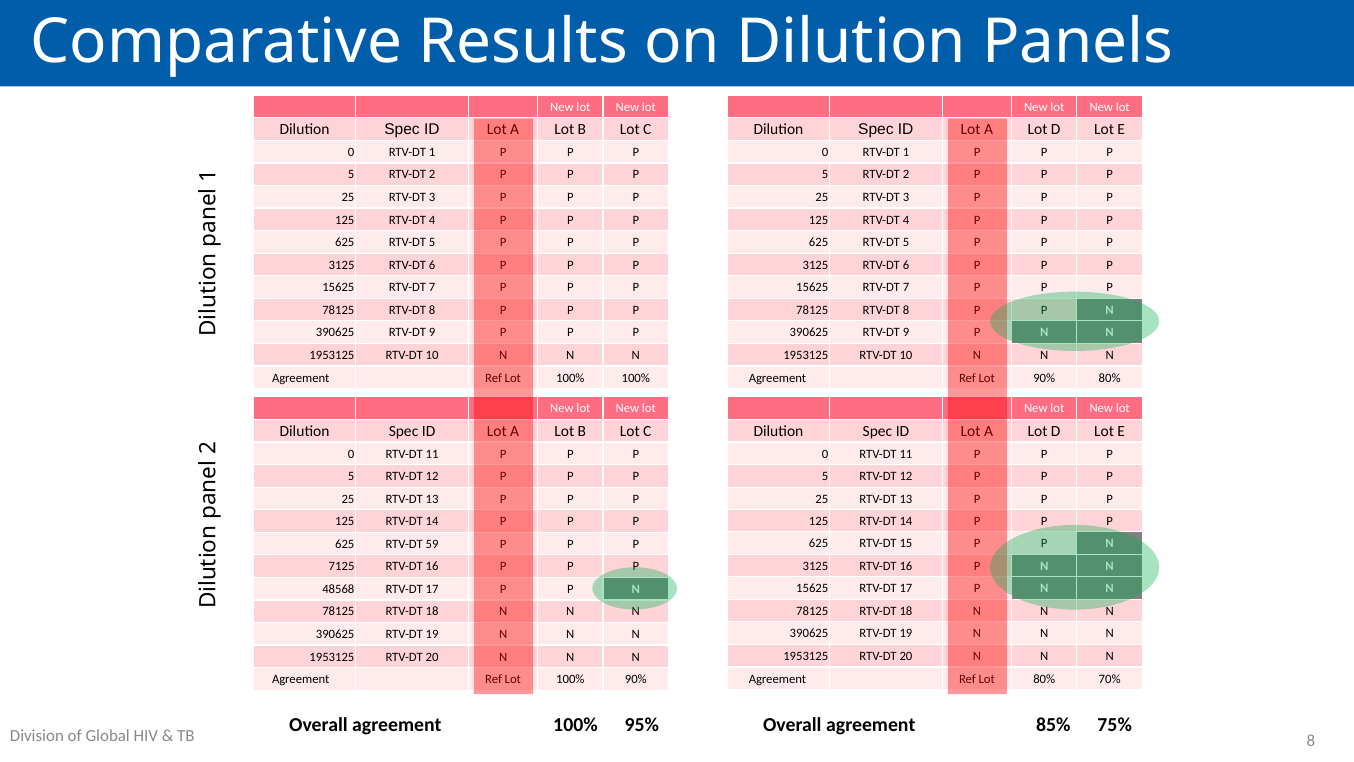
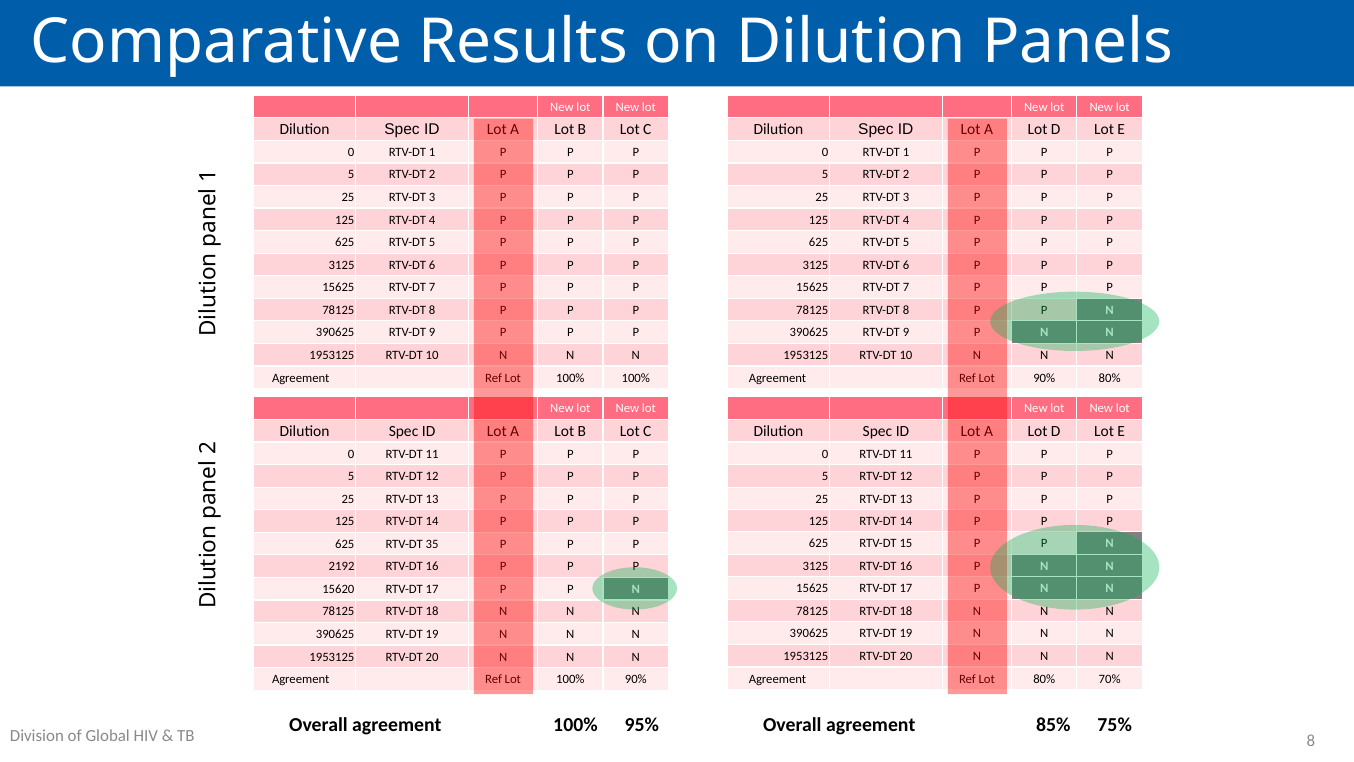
59: 59 -> 35
7125: 7125 -> 2192
48568: 48568 -> 15620
